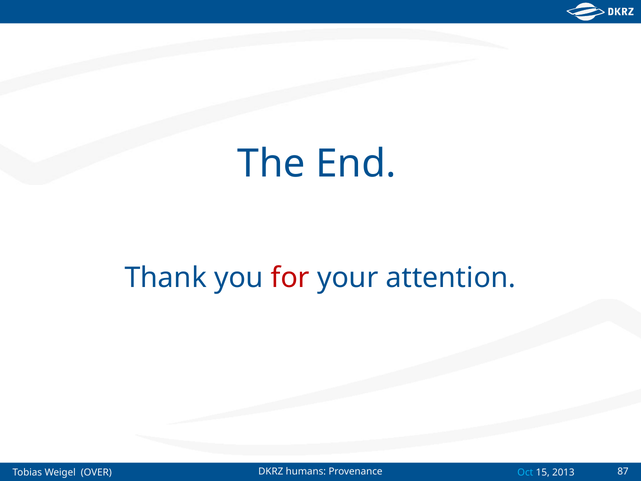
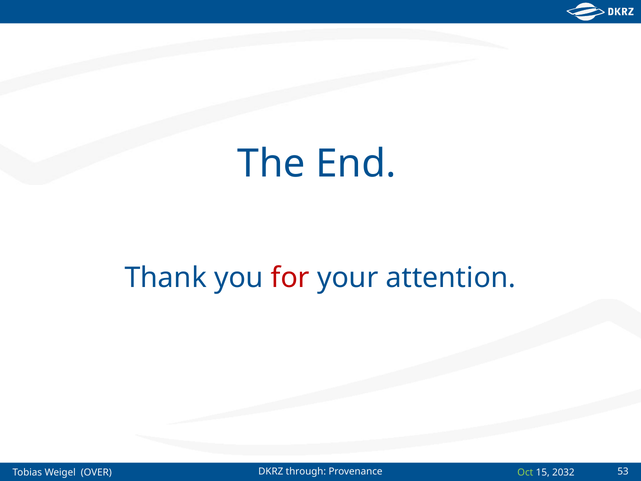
humans: humans -> through
87: 87 -> 53
Oct colour: light blue -> light green
2013: 2013 -> 2032
